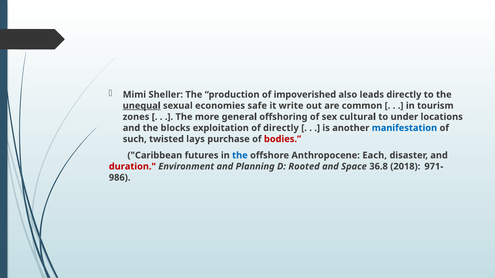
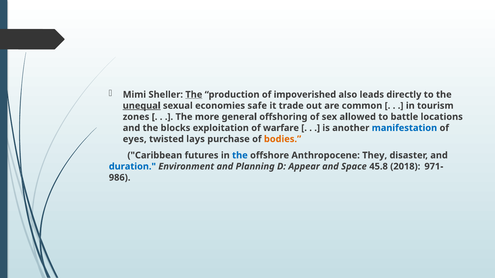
The at (194, 95) underline: none -> present
write: write -> trade
cultural: cultural -> allowed
under: under -> battle
of directly: directly -> warfare
such: such -> eyes
bodies colour: red -> orange
Each: Each -> They
duration colour: red -> blue
Rooted: Rooted -> Appear
36.8: 36.8 -> 45.8
